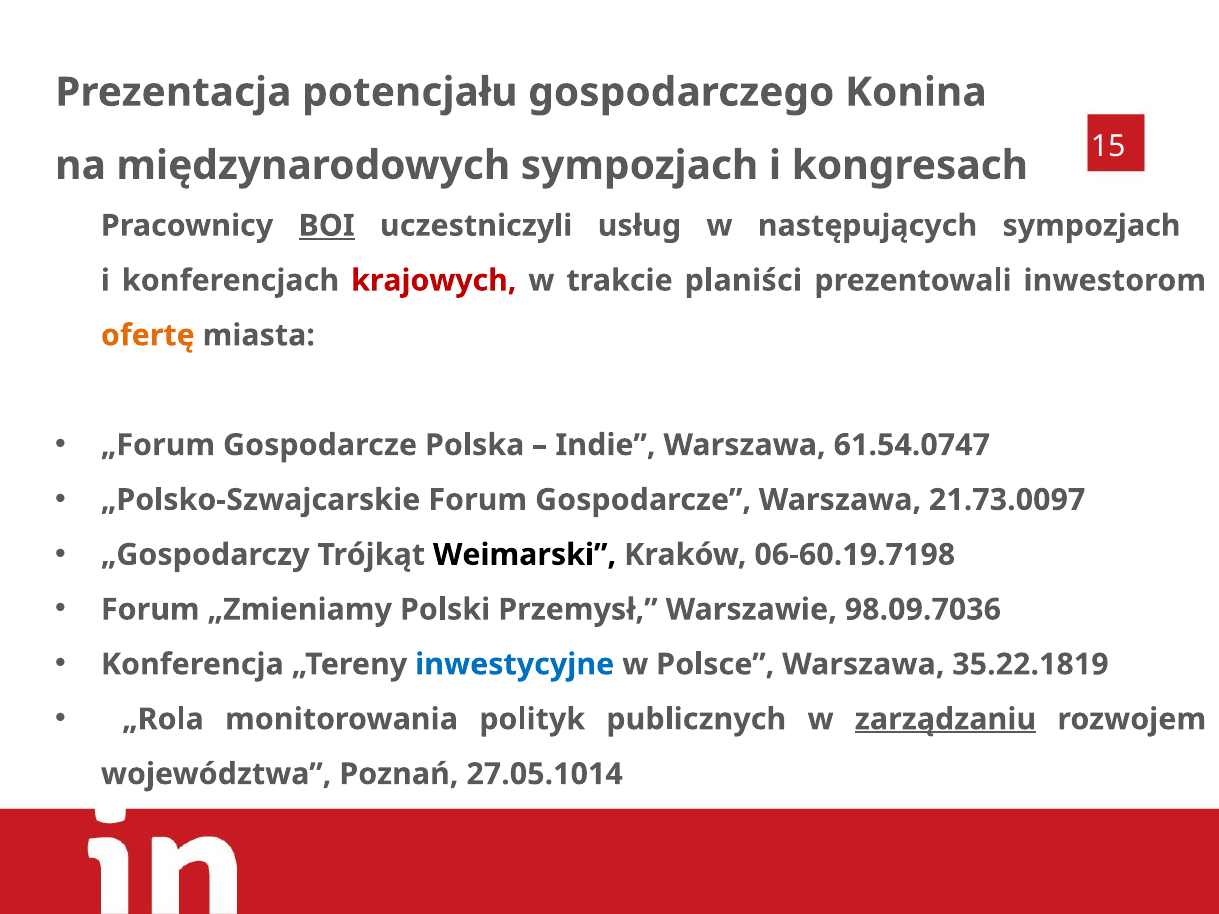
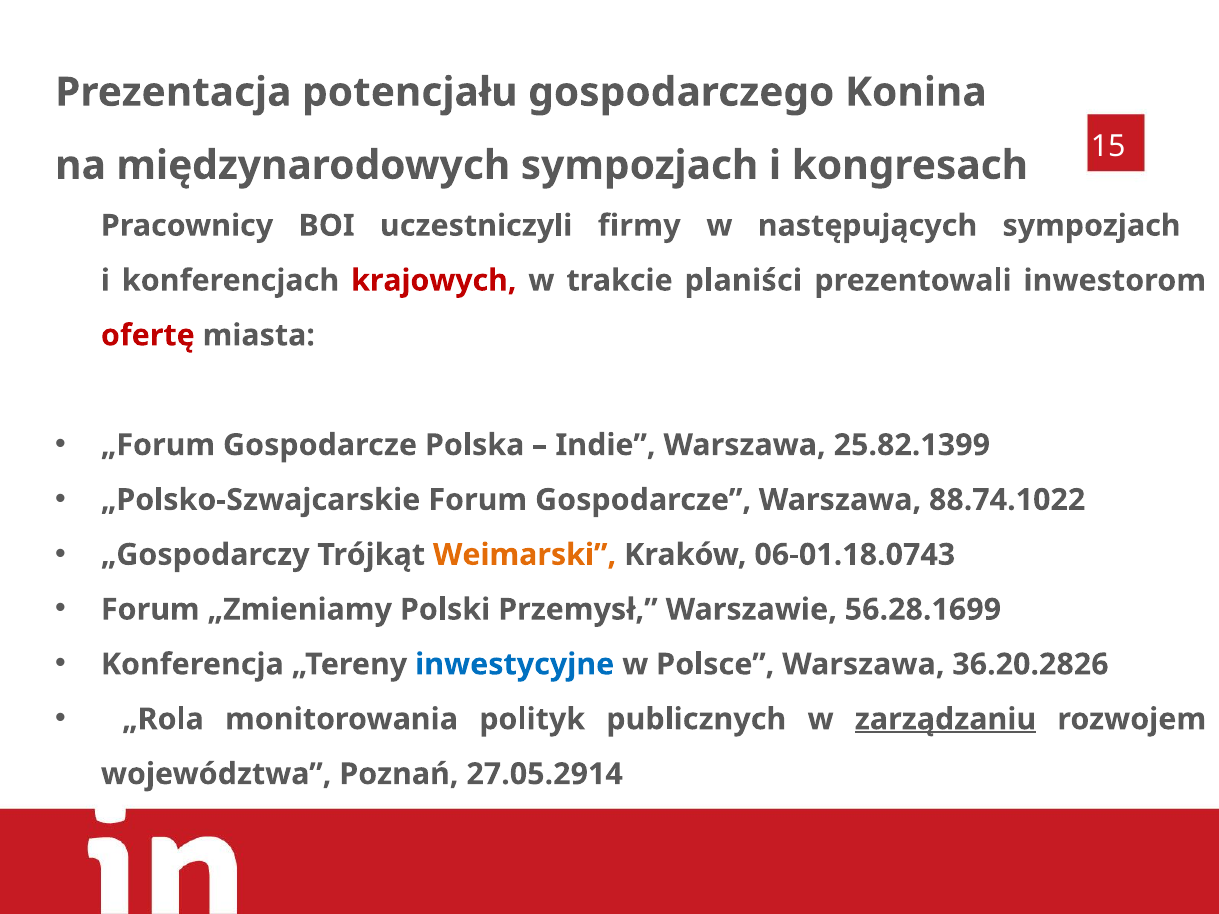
BOI underline: present -> none
usług: usług -> firmy
ofertę colour: orange -> red
61.54.0747: 61.54.0747 -> 25.82.1399
21.73.0097: 21.73.0097 -> 88.74.1022
Weimarski colour: black -> orange
06-60.19.7198: 06-60.19.7198 -> 06-01.18.0743
98.09.7036: 98.09.7036 -> 56.28.1699
35.22.1819: 35.22.1819 -> 36.20.2826
27.05.1014: 27.05.1014 -> 27.05.2914
